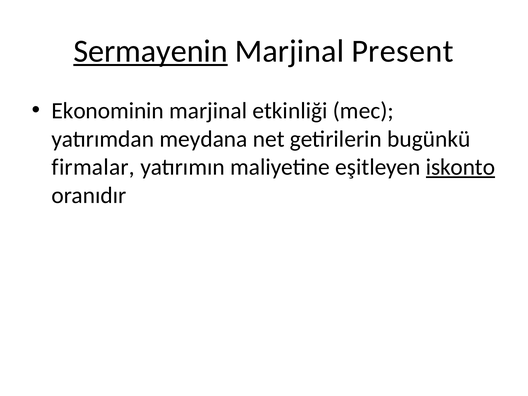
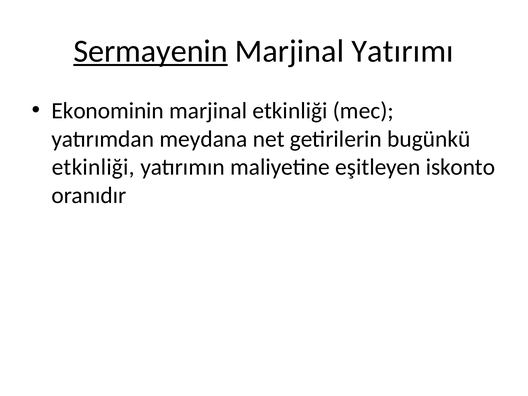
Present: Present -> Yatırımı
firmalar at (93, 167): firmalar -> etkinliği
iskonto underline: present -> none
